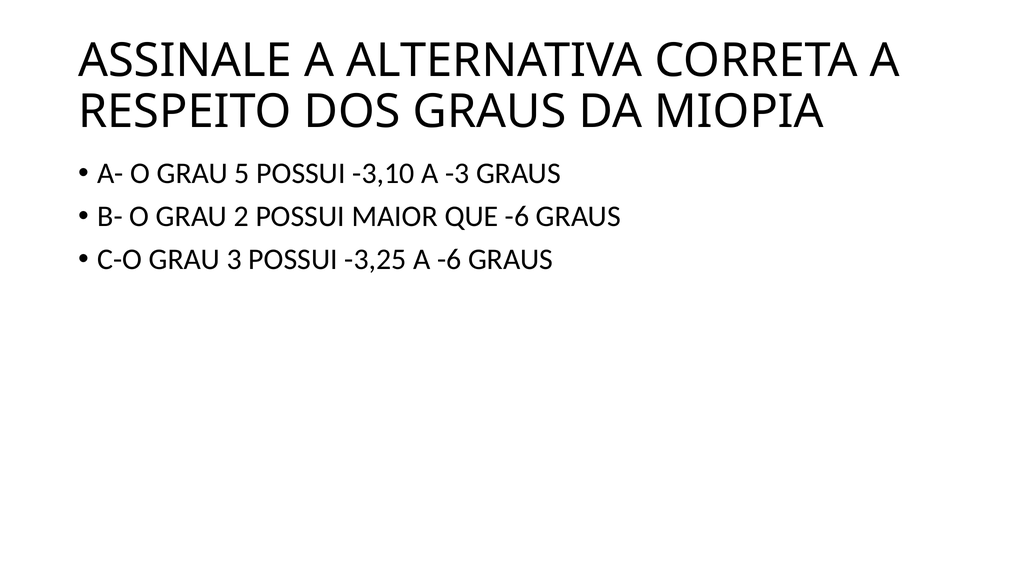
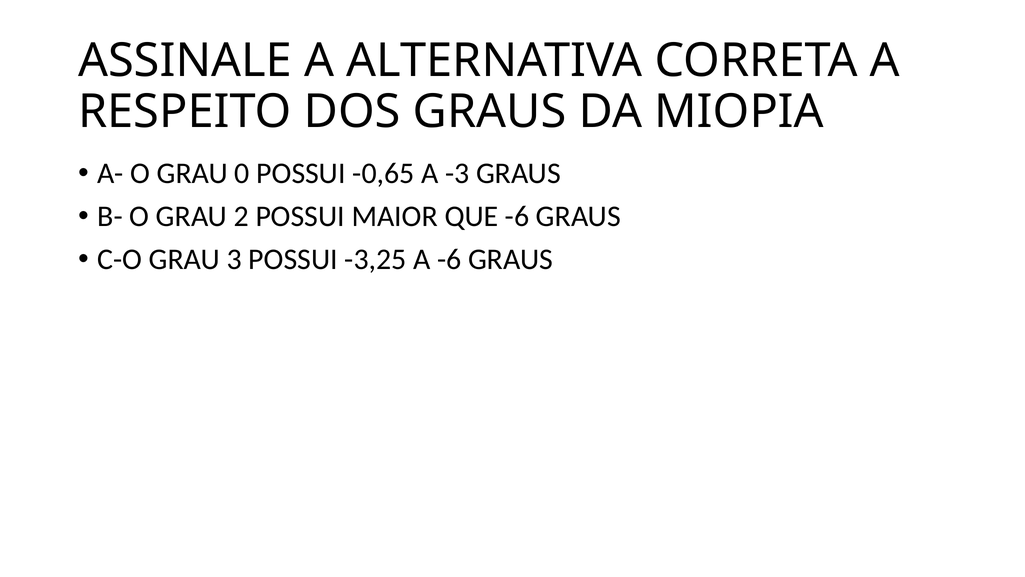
5: 5 -> 0
-3,10: -3,10 -> -0,65
